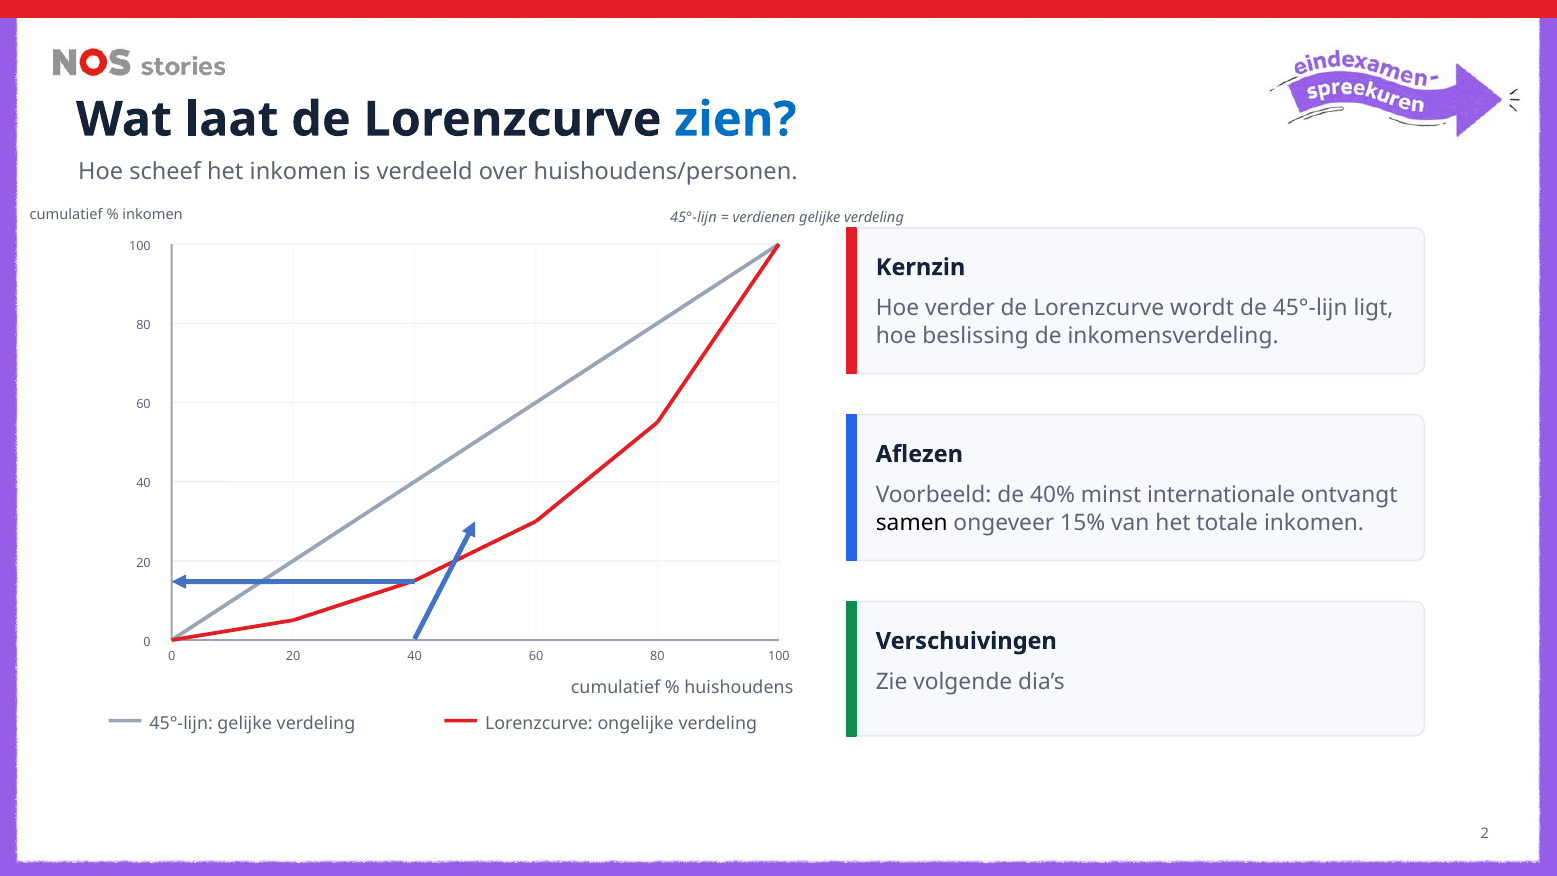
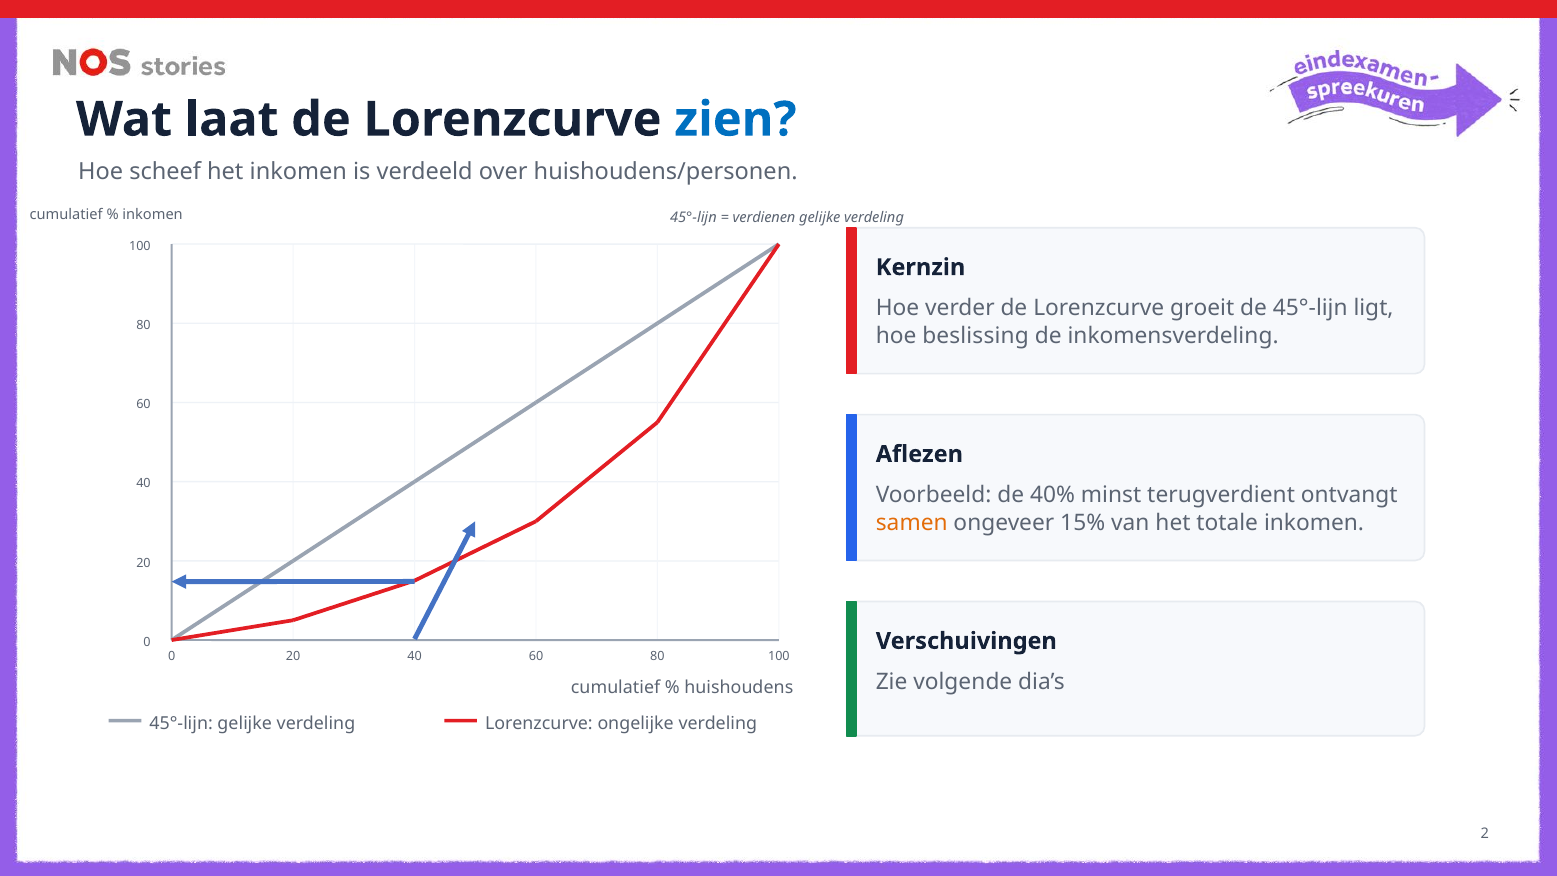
wordt: wordt -> groeit
internationale: internationale -> terugverdient
samen colour: black -> orange
